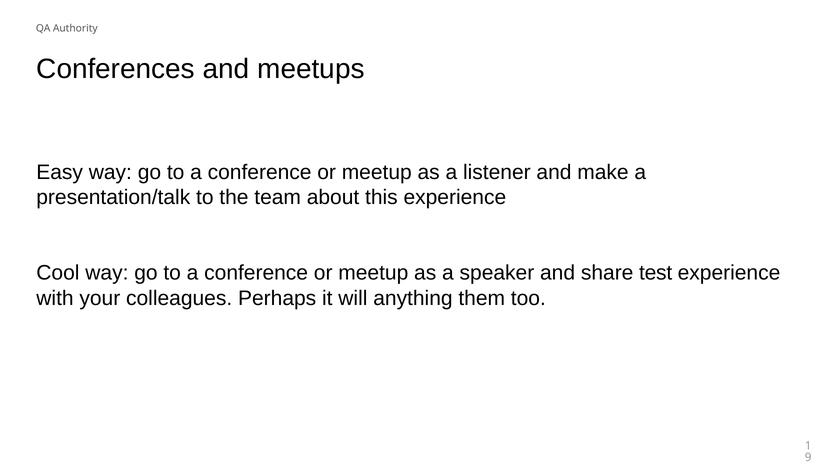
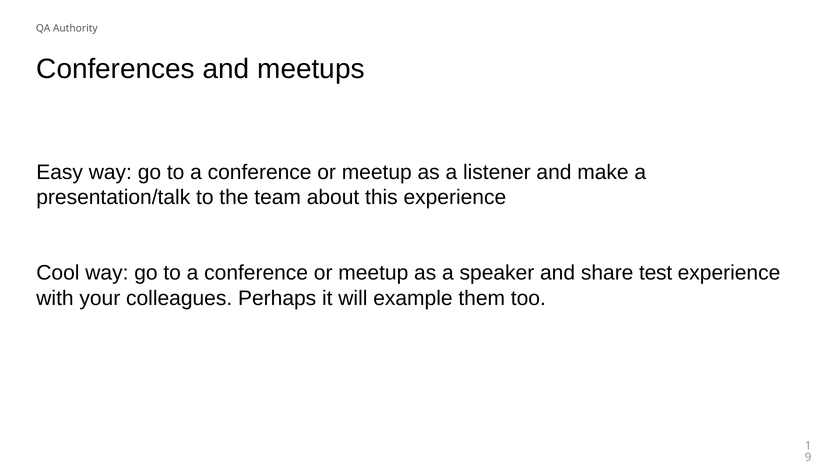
anything: anything -> example
